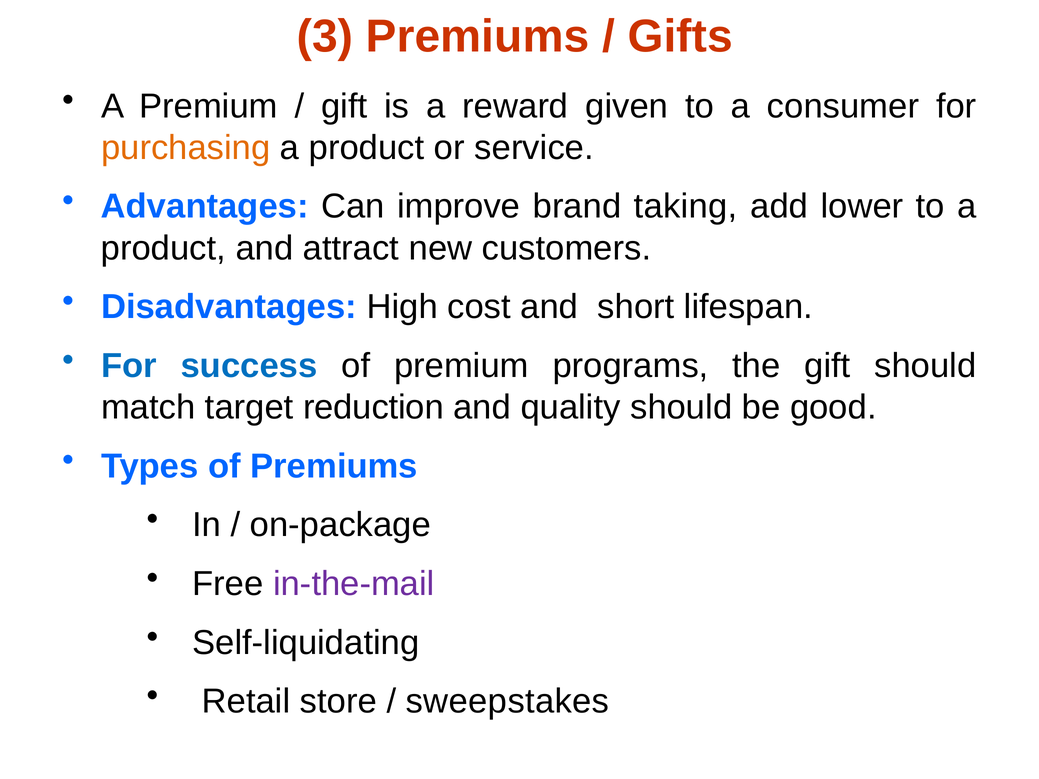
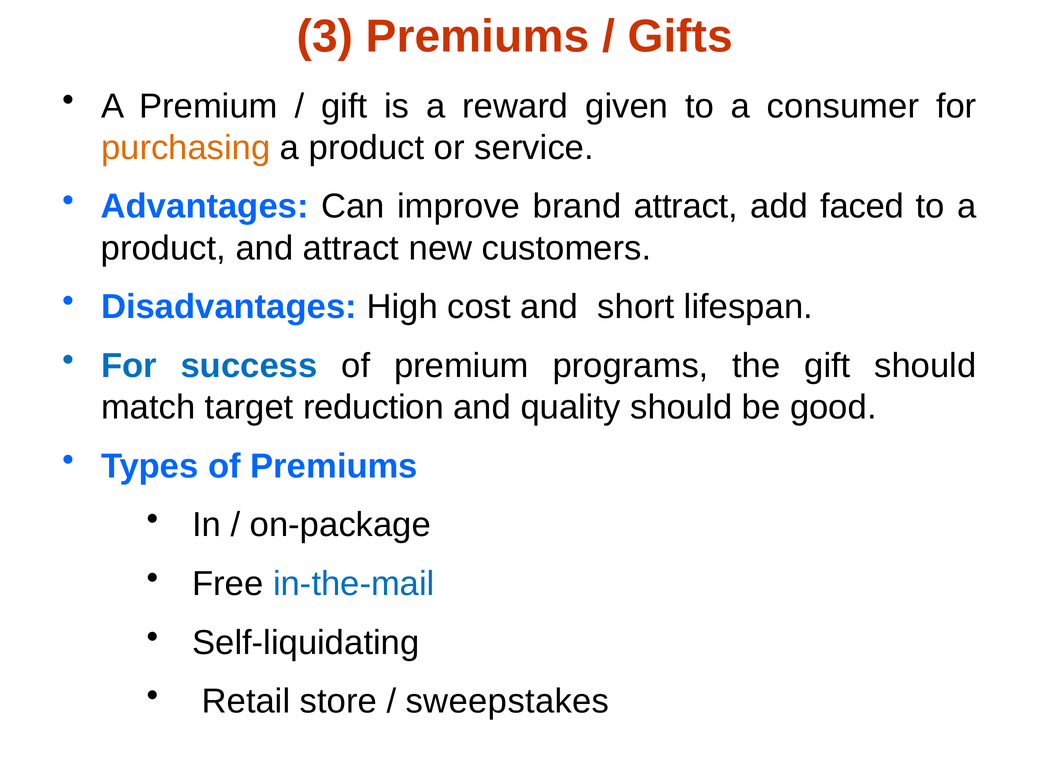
brand taking: taking -> attract
lower: lower -> faced
in-the-mail colour: purple -> blue
